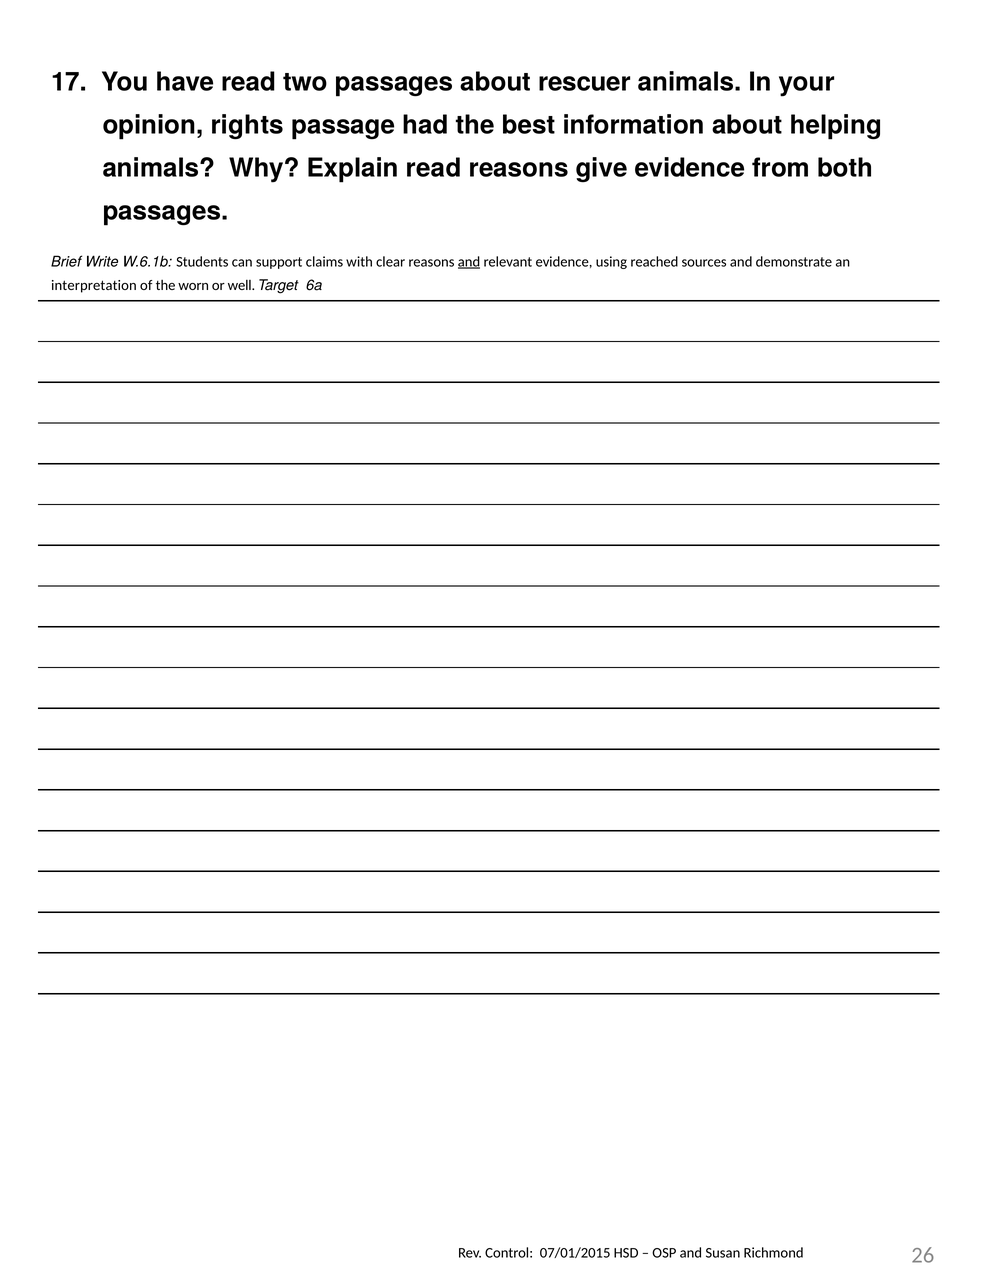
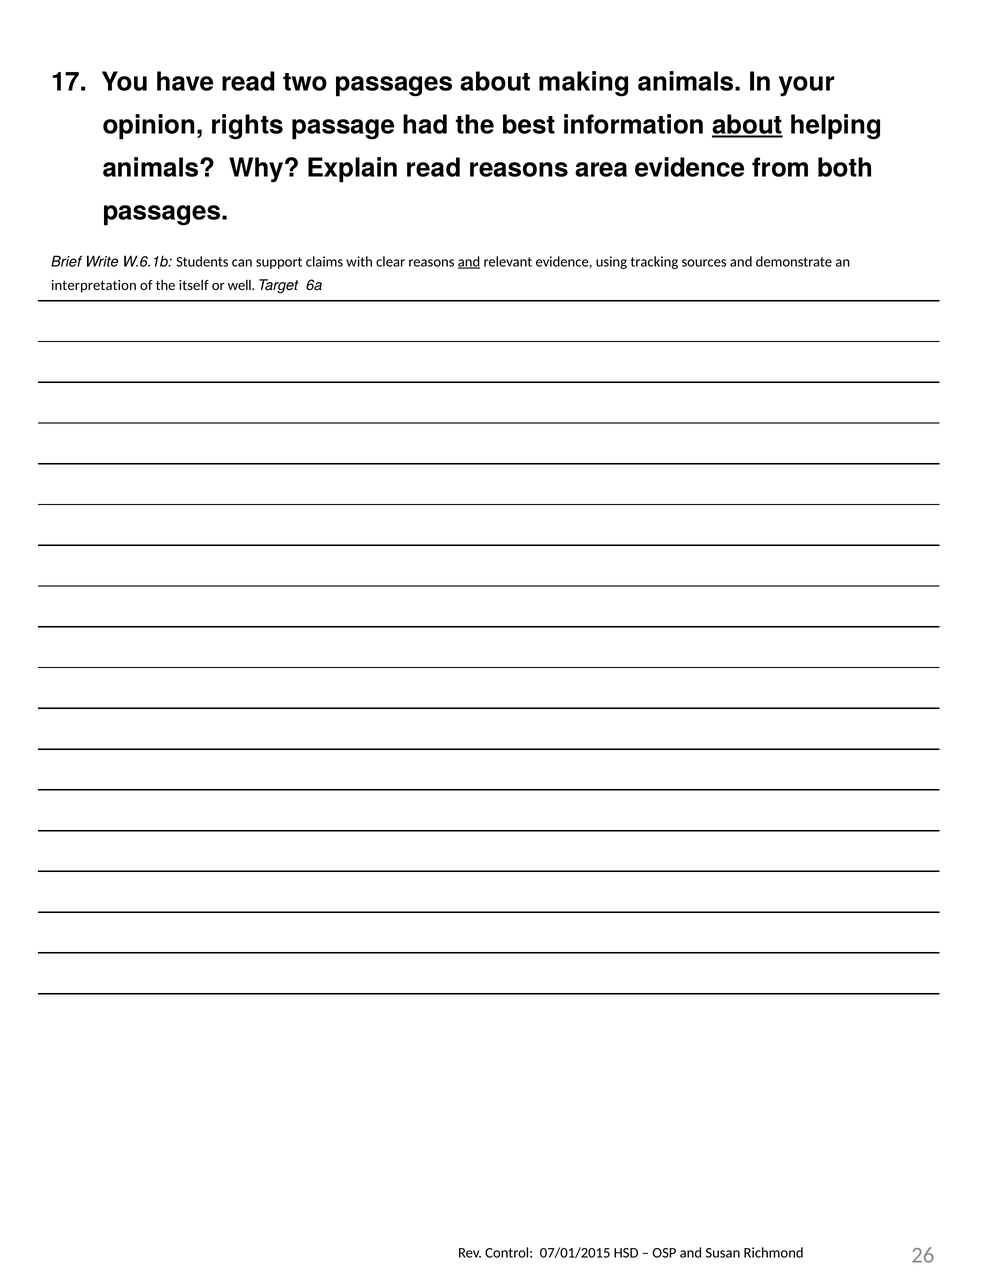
rescuer: rescuer -> making
about at (747, 125) underline: none -> present
give: give -> area
reached: reached -> tracking
worn: worn -> itself
